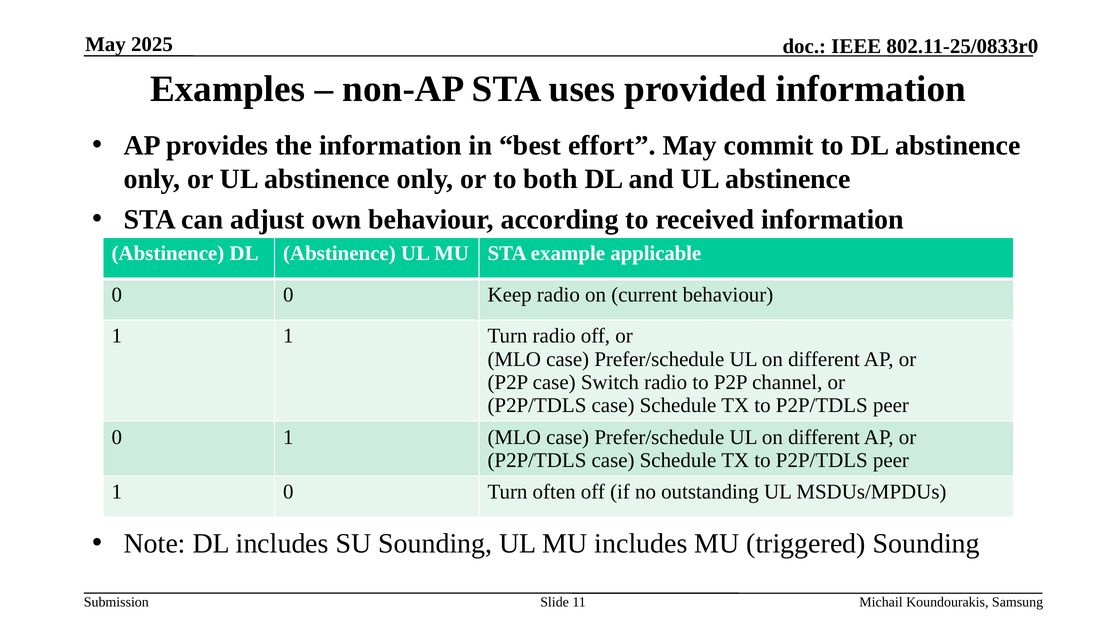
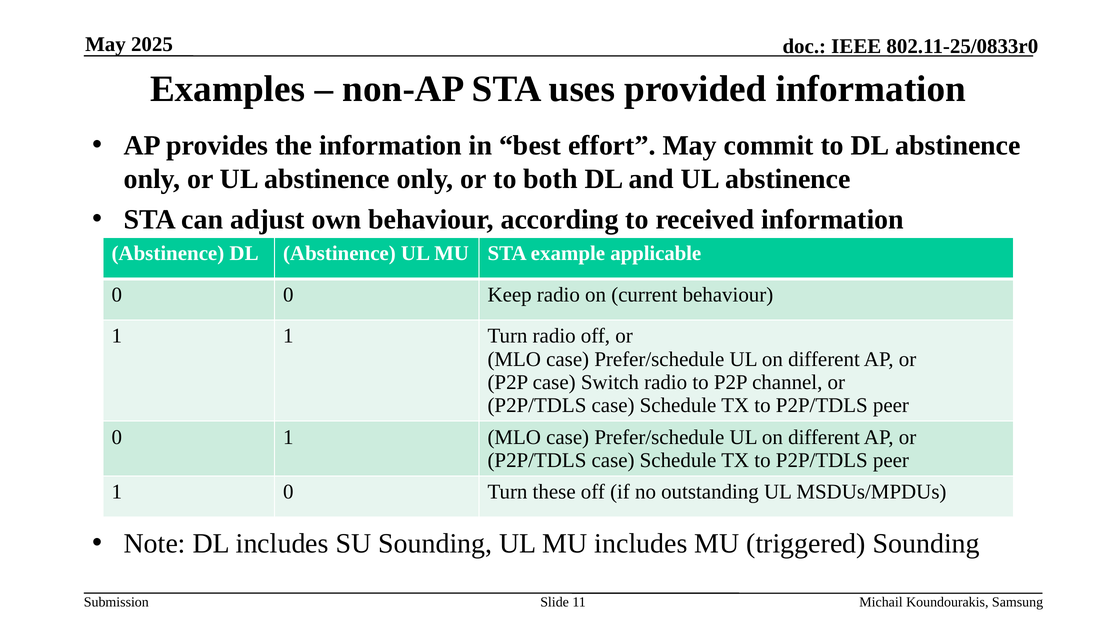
often: often -> these
